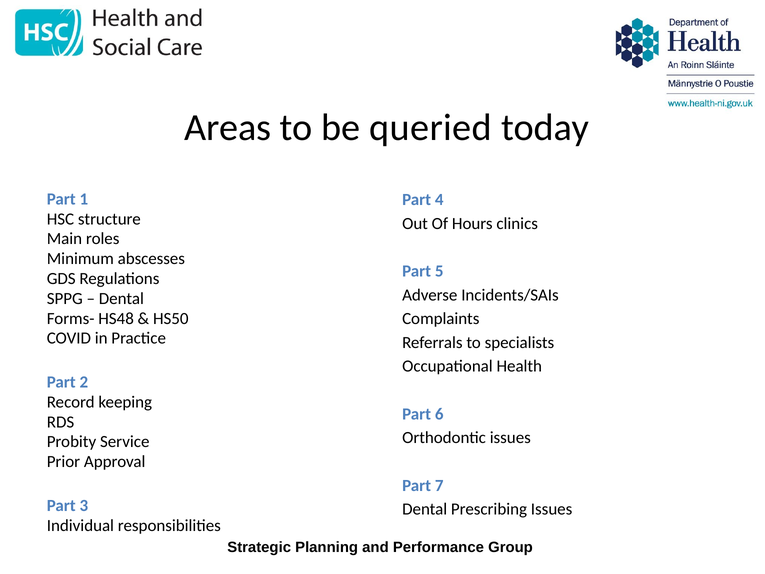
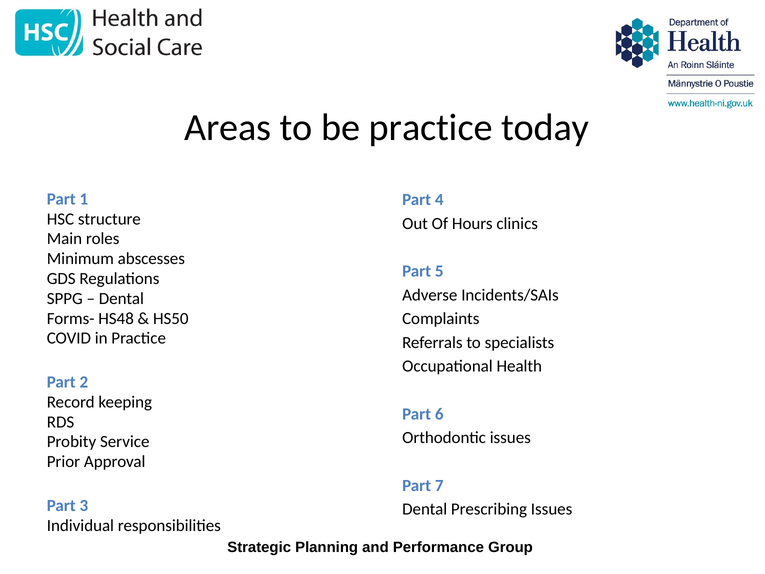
be queried: queried -> practice
